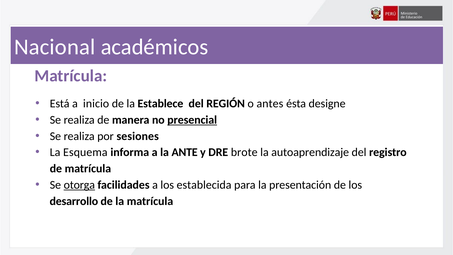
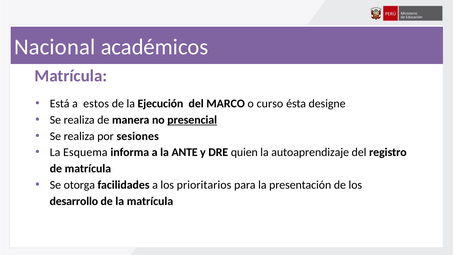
inicio: inicio -> estos
Establece: Establece -> Ejecución
REGIÓN: REGIÓN -> MARCO
antes: antes -> curso
brote: brote -> quien
otorga underline: present -> none
establecida: establecida -> prioritarios
